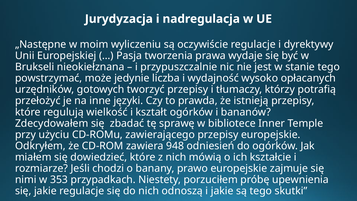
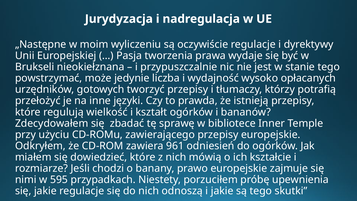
948: 948 -> 961
353: 353 -> 595
